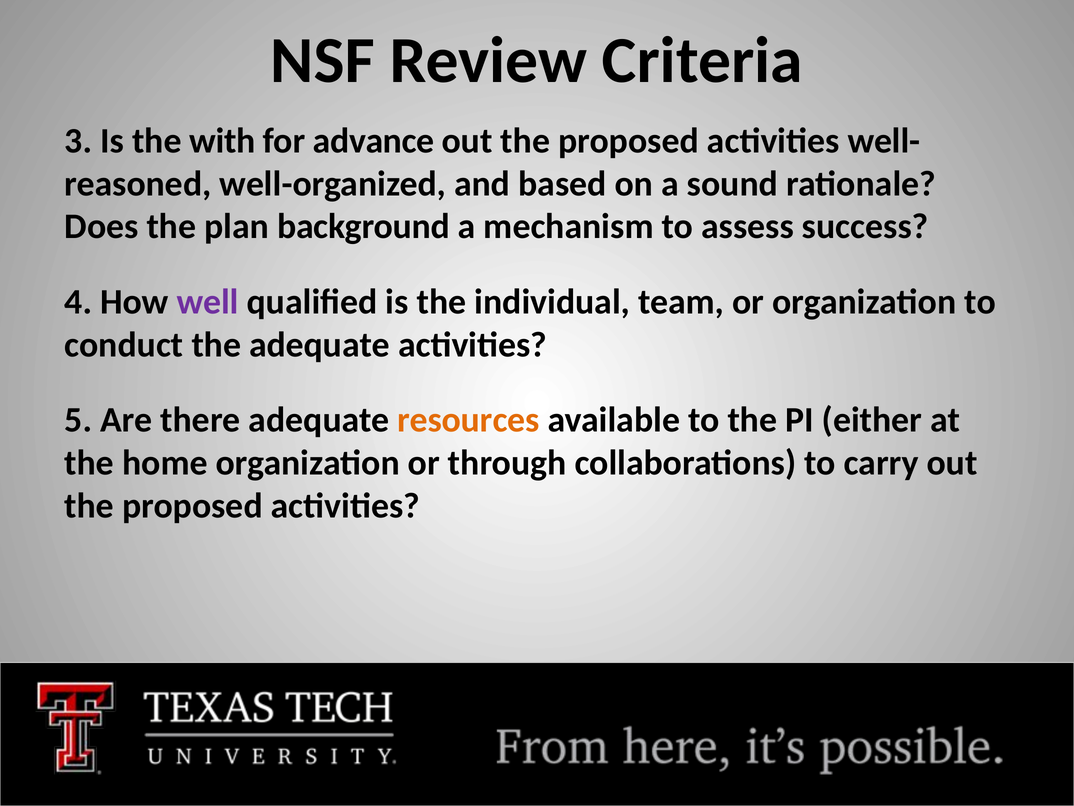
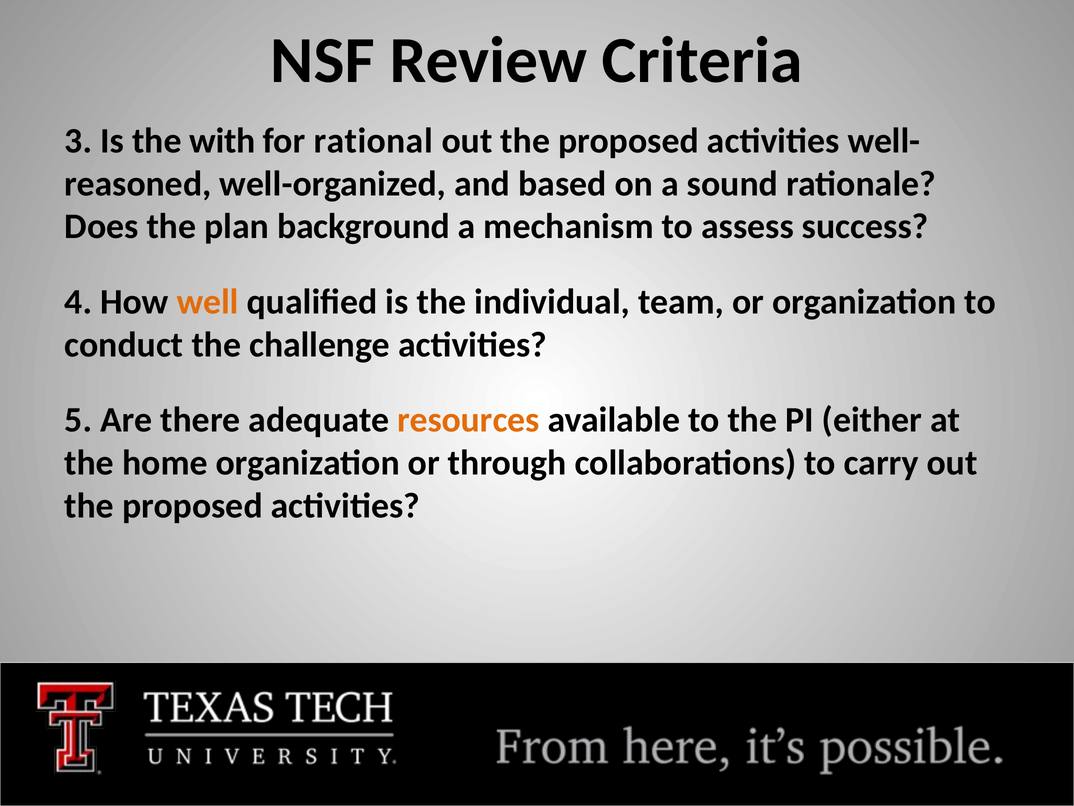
advance: advance -> rational
well colour: purple -> orange
the adequate: adequate -> challenge
